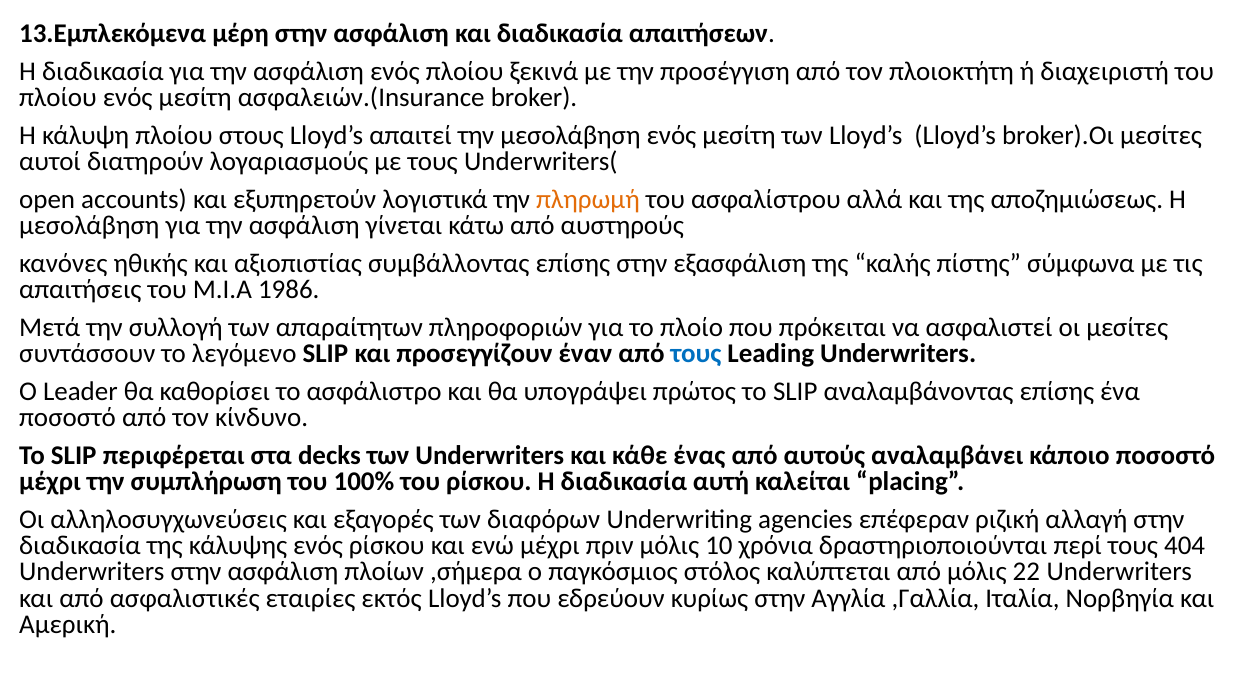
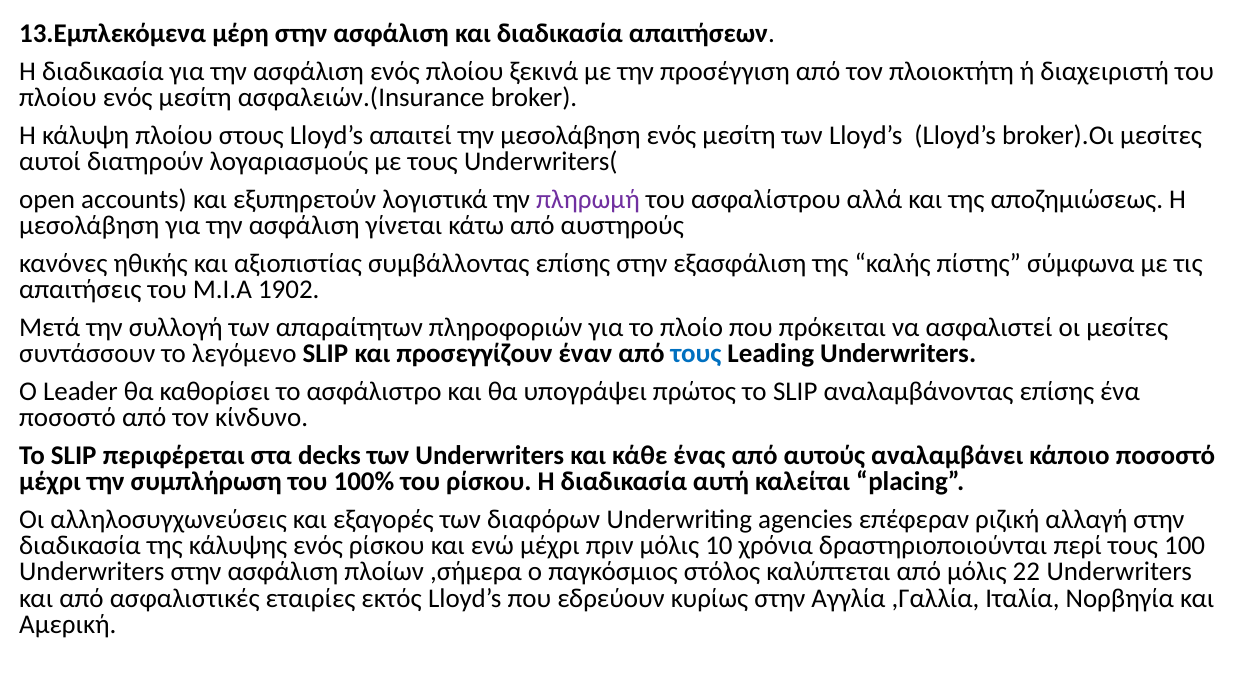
πληρωμή colour: orange -> purple
1986: 1986 -> 1902
404: 404 -> 100
